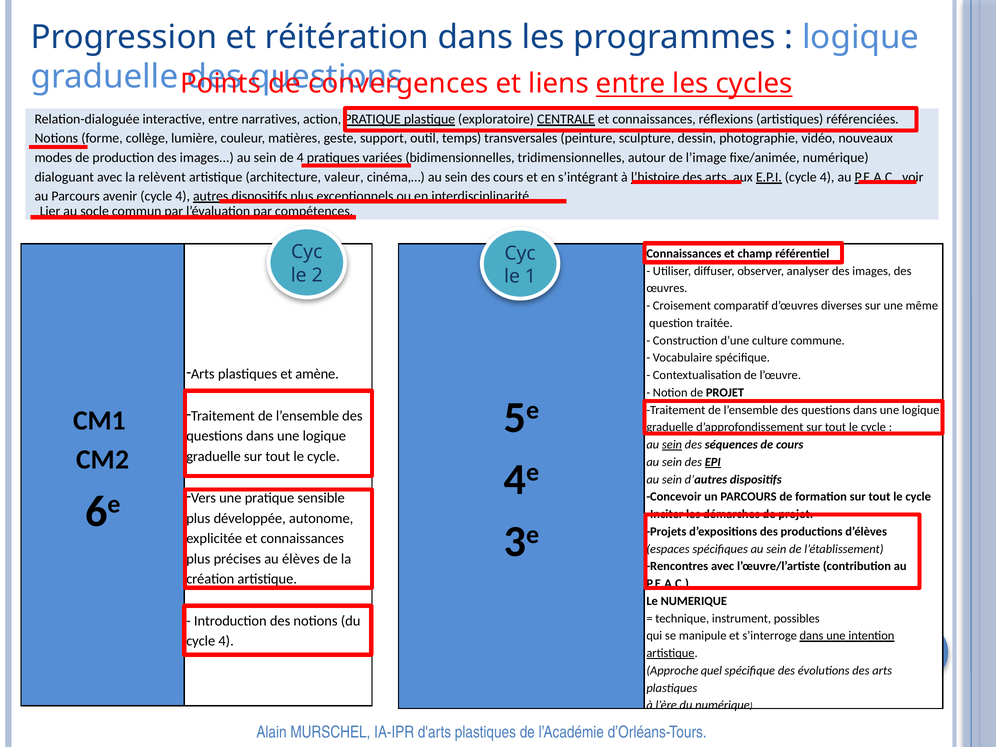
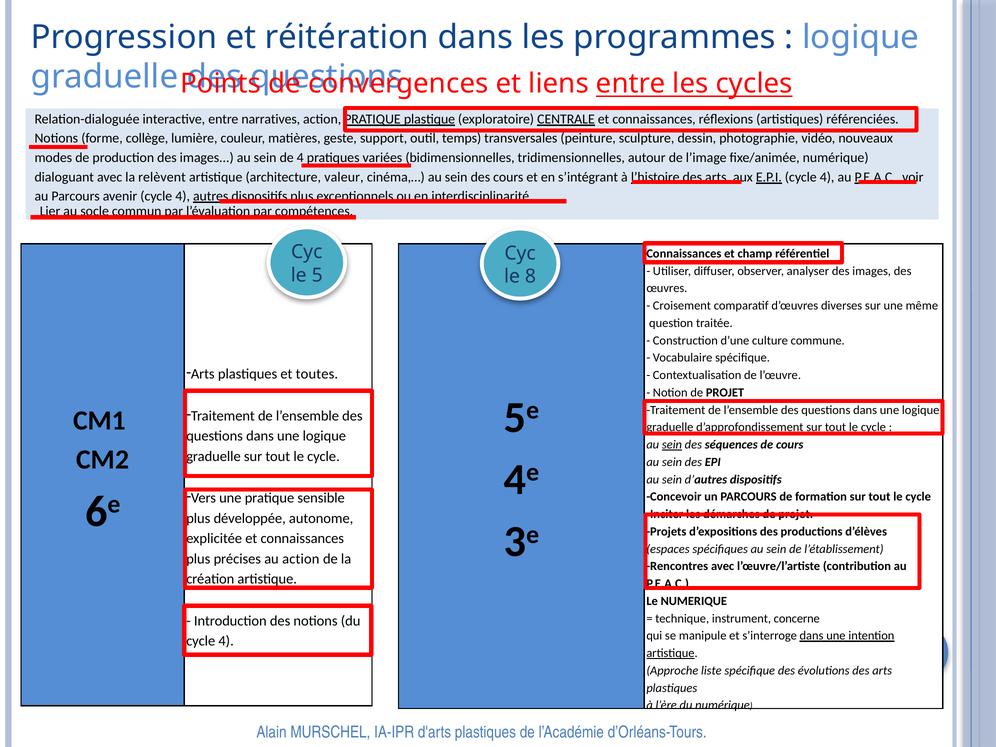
2: 2 -> 5
1: 1 -> 8
amène: amène -> toutes
EPI underline: present -> none
au élèves: élèves -> action
possibles: possibles -> concerne
quel: quel -> liste
